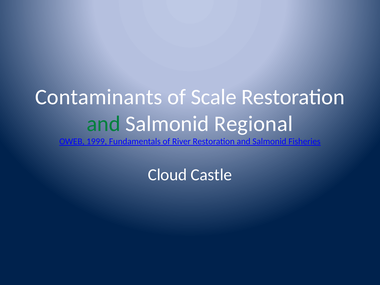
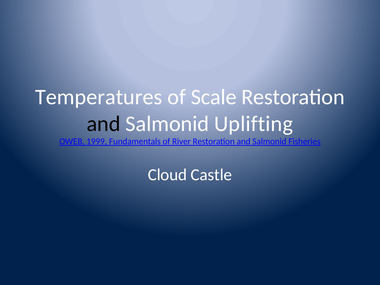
Contaminants: Contaminants -> Temperatures
and at (104, 124) colour: green -> black
Regional: Regional -> Uplifting
